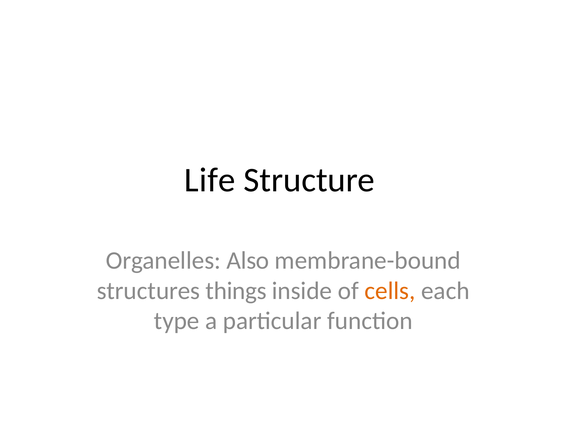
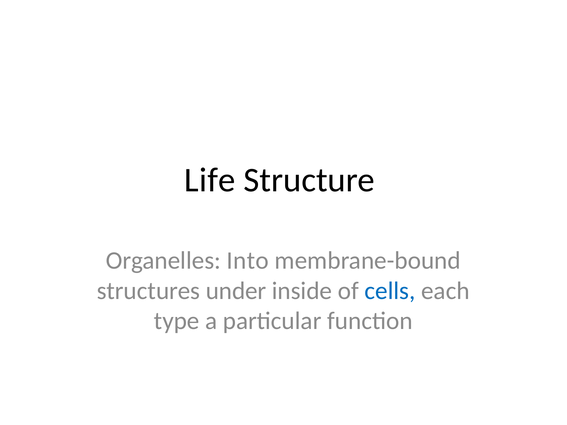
Also: Also -> Into
things: things -> under
cells colour: orange -> blue
